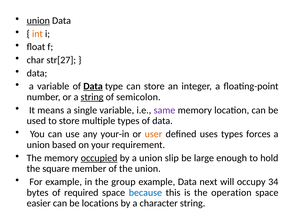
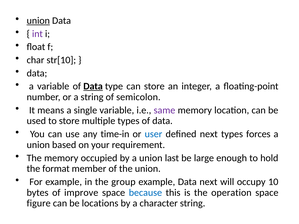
int colour: orange -> purple
str[27: str[27 -> str[10
string at (92, 97) underline: present -> none
your-in: your-in -> time-in
user colour: orange -> blue
defined uses: uses -> next
occupied underline: present -> none
slip: slip -> last
square: square -> format
34: 34 -> 10
required: required -> improve
easier: easier -> figure
